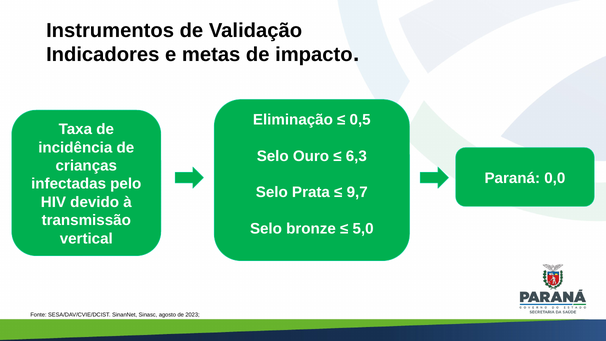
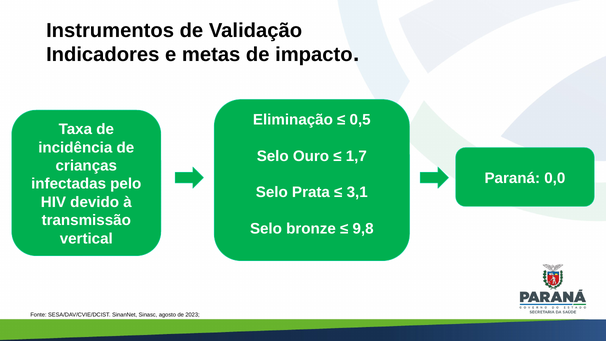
6,3: 6,3 -> 1,7
9,7: 9,7 -> 3,1
5,0: 5,0 -> 9,8
